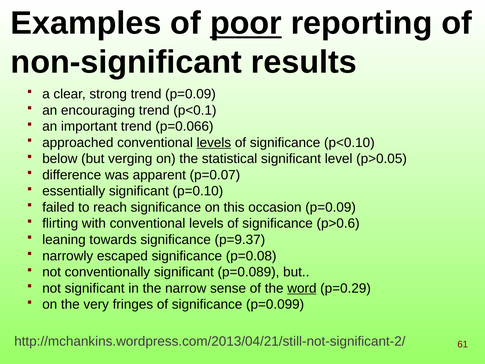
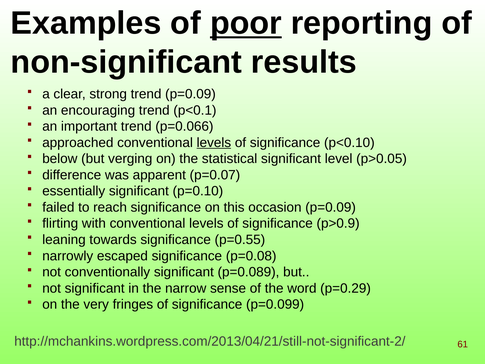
p>0.6: p>0.6 -> p>0.9
p=9.37: p=9.37 -> p=0.55
word underline: present -> none
